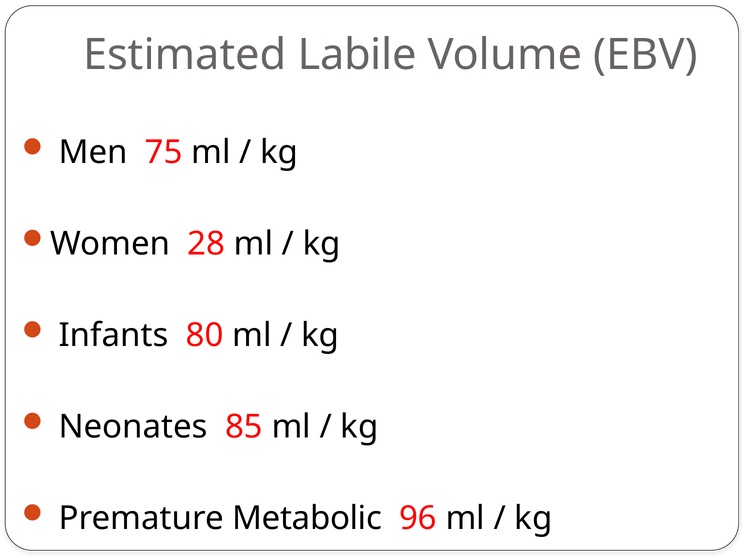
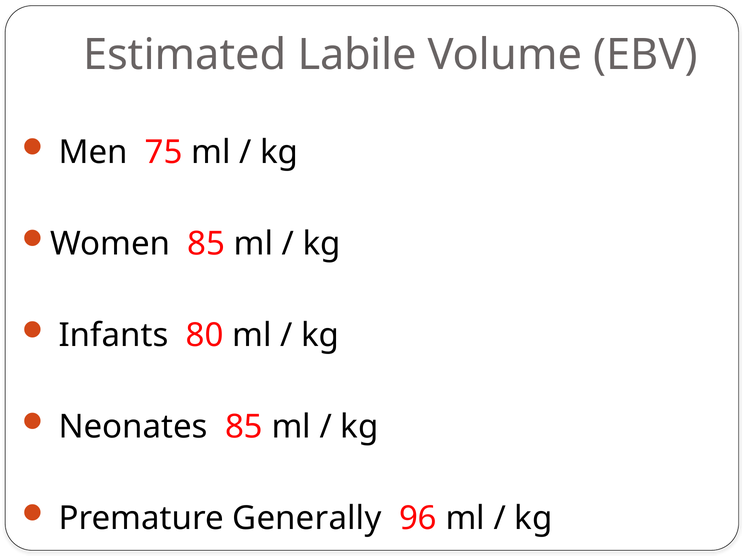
Women 28: 28 -> 85
Metabolic: Metabolic -> Generally
